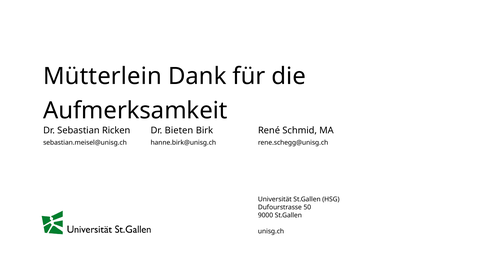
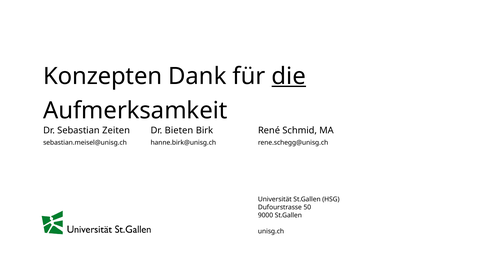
Mütterlein: Mütterlein -> Konzepten
die underline: none -> present
Ricken: Ricken -> Zeiten
